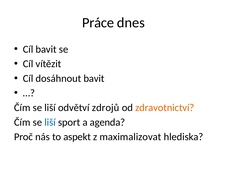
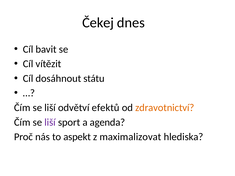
Práce: Práce -> Čekej
dosáhnout bavit: bavit -> státu
zdrojů: zdrojů -> efektů
liší at (50, 122) colour: blue -> purple
